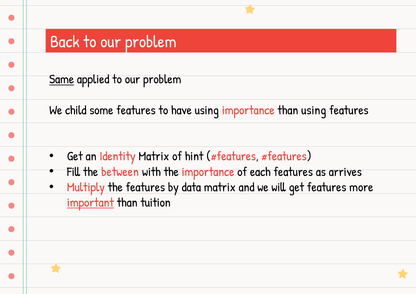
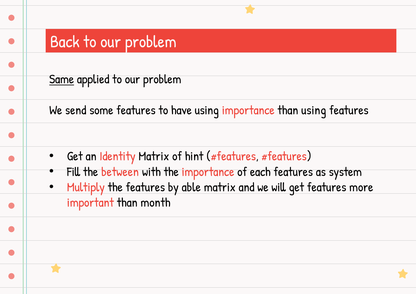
child: child -> send
arrives: arrives -> system
data: data -> able
important underline: present -> none
tuition: tuition -> month
